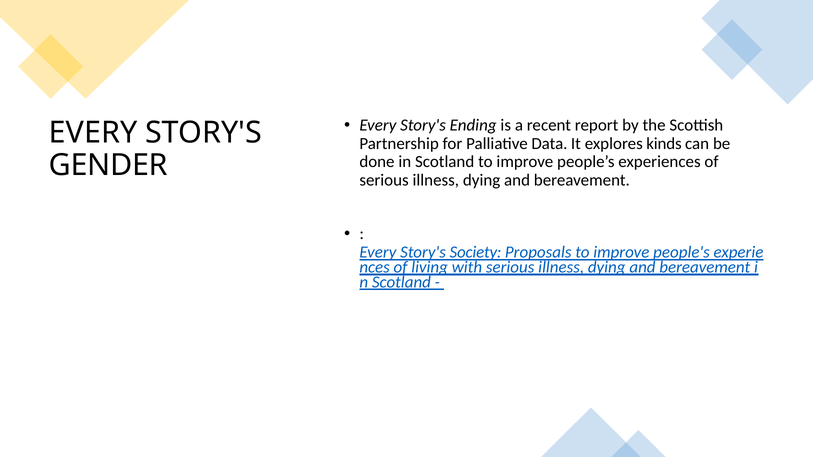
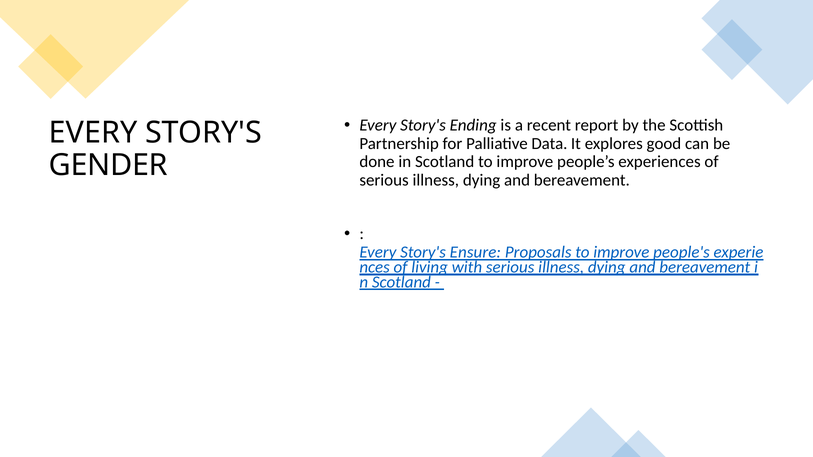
kinds: kinds -> good
Society: Society -> Ensure
